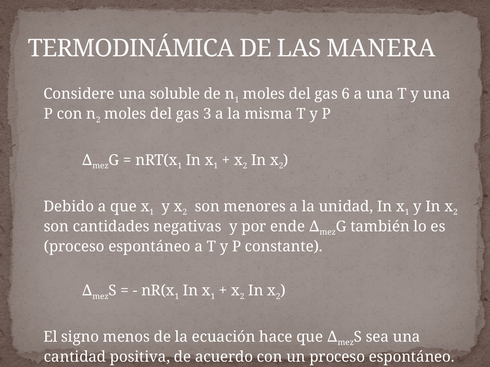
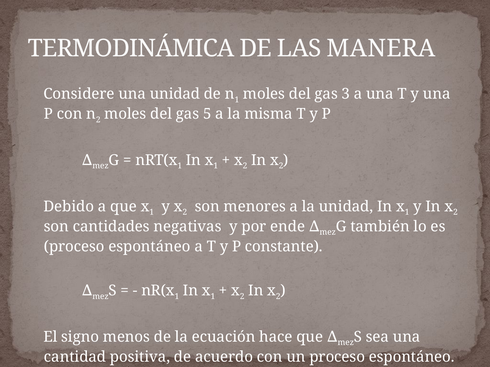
una soluble: soluble -> unidad
6: 6 -> 3
3: 3 -> 5
